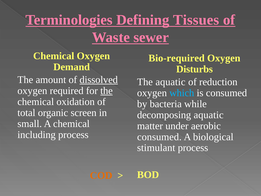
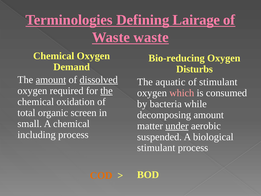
Tissues: Tissues -> Lairage
Waste sewer: sewer -> waste
Bio-required: Bio-required -> Bio-reducing
amount at (51, 80) underline: none -> present
of reduction: reduction -> stimulant
which colour: light blue -> pink
decomposing aquatic: aquatic -> amount
under underline: none -> present
consumed at (159, 137): consumed -> suspended
